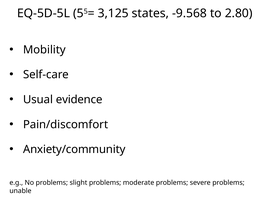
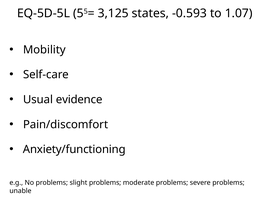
-9.568: -9.568 -> -0.593
2.80: 2.80 -> 1.07
Anxiety/community: Anxiety/community -> Anxiety/functioning
